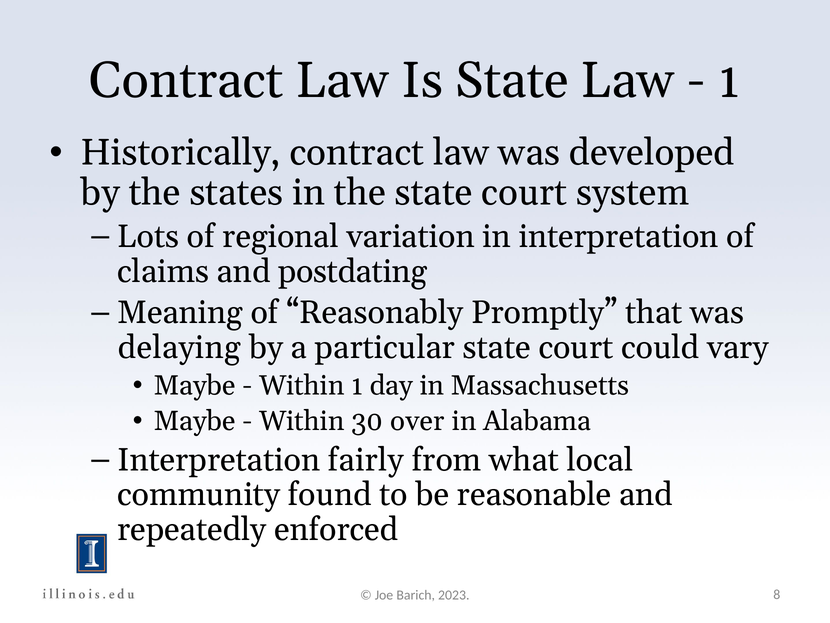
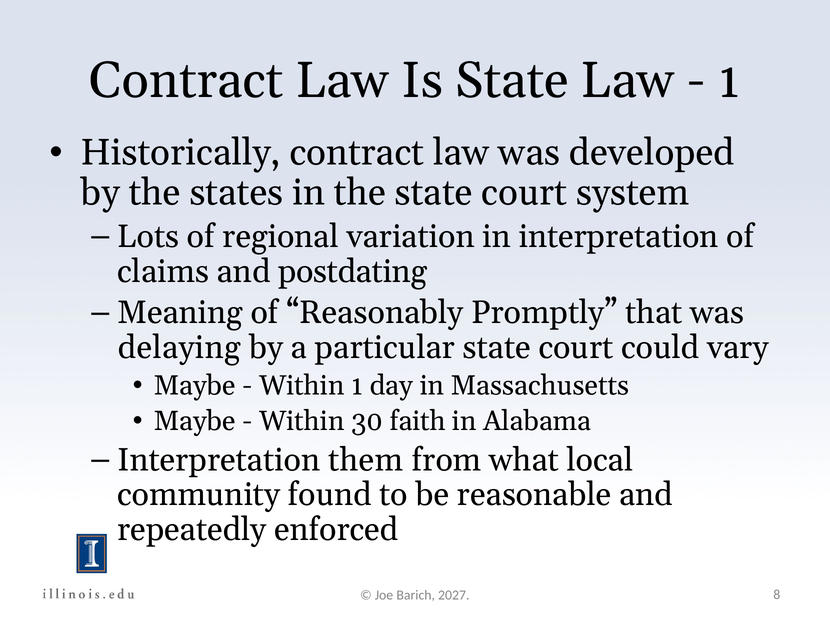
over: over -> faith
fairly: fairly -> them
2023: 2023 -> 2027
